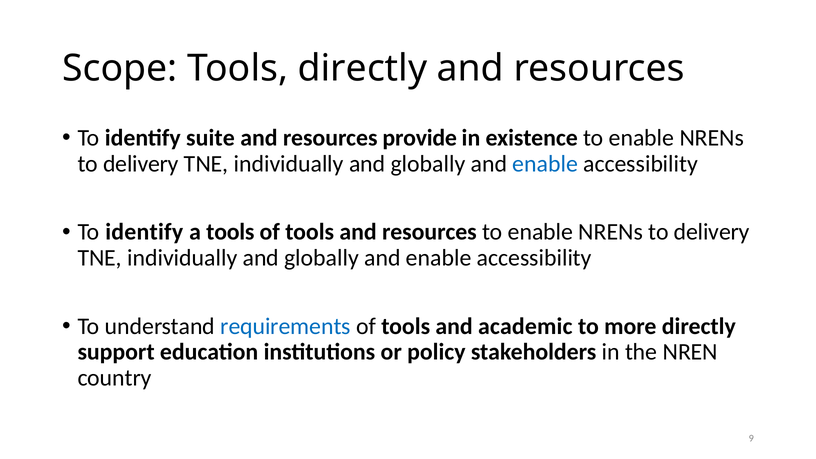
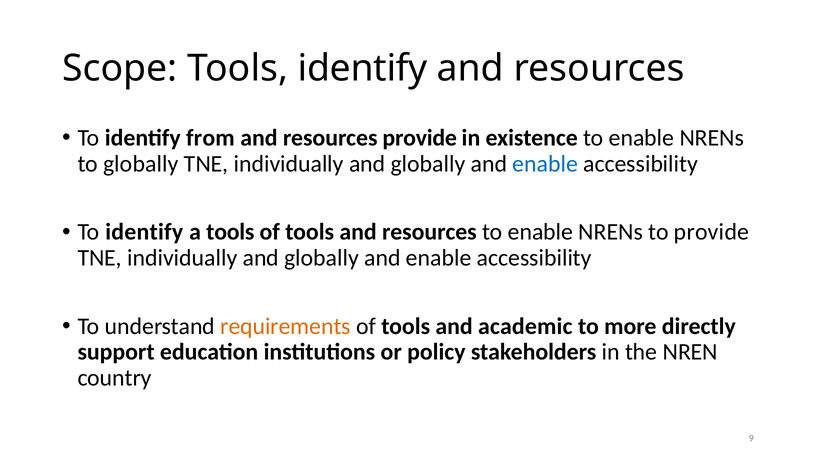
Tools directly: directly -> identify
suite: suite -> from
delivery at (141, 164): delivery -> globally
delivery at (712, 232): delivery -> provide
requirements colour: blue -> orange
